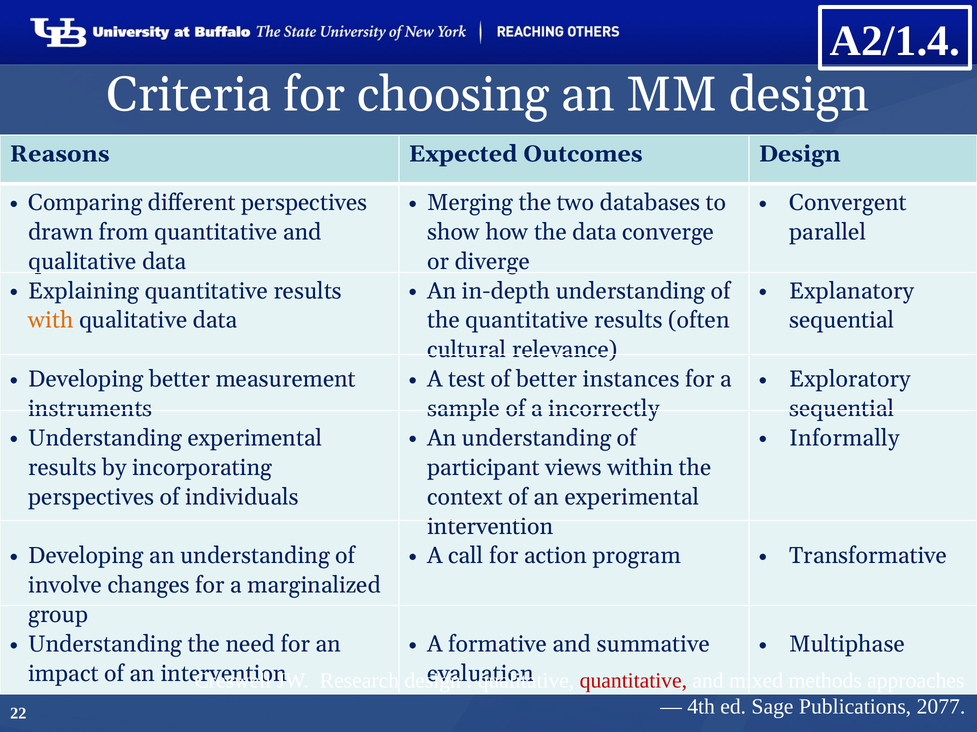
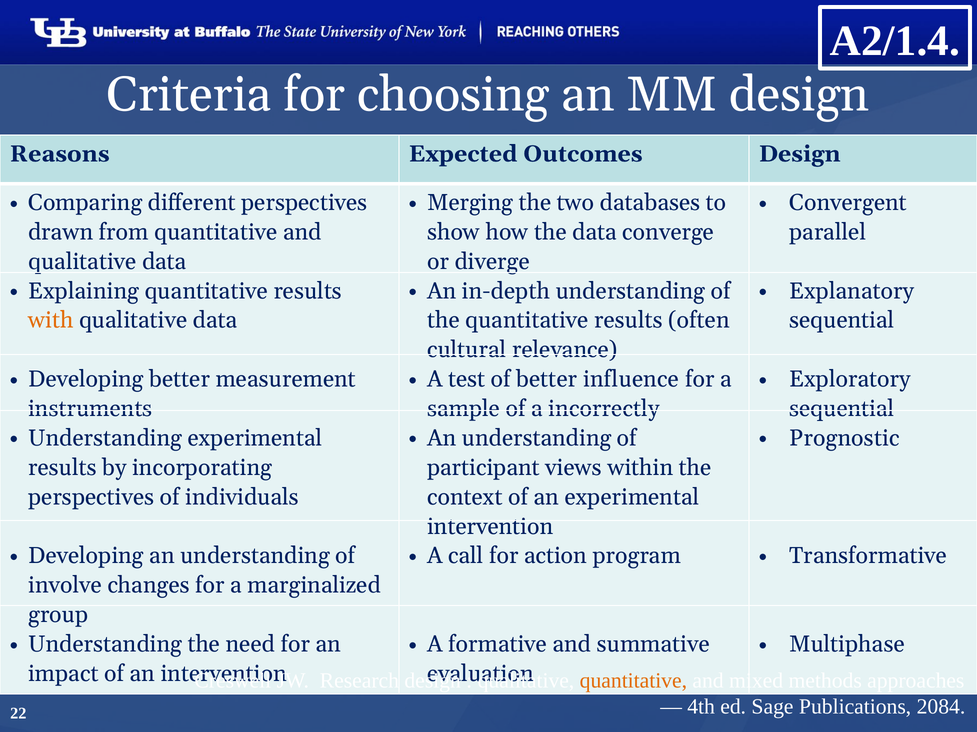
instances: instances -> influence
Informally: Informally -> Prognostic
quantitative at (633, 681) colour: red -> orange
2077: 2077 -> 2084
